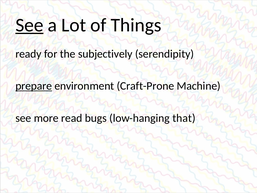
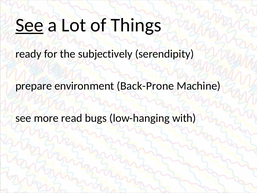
prepare underline: present -> none
Craft-Prone: Craft-Prone -> Back-Prone
that: that -> with
